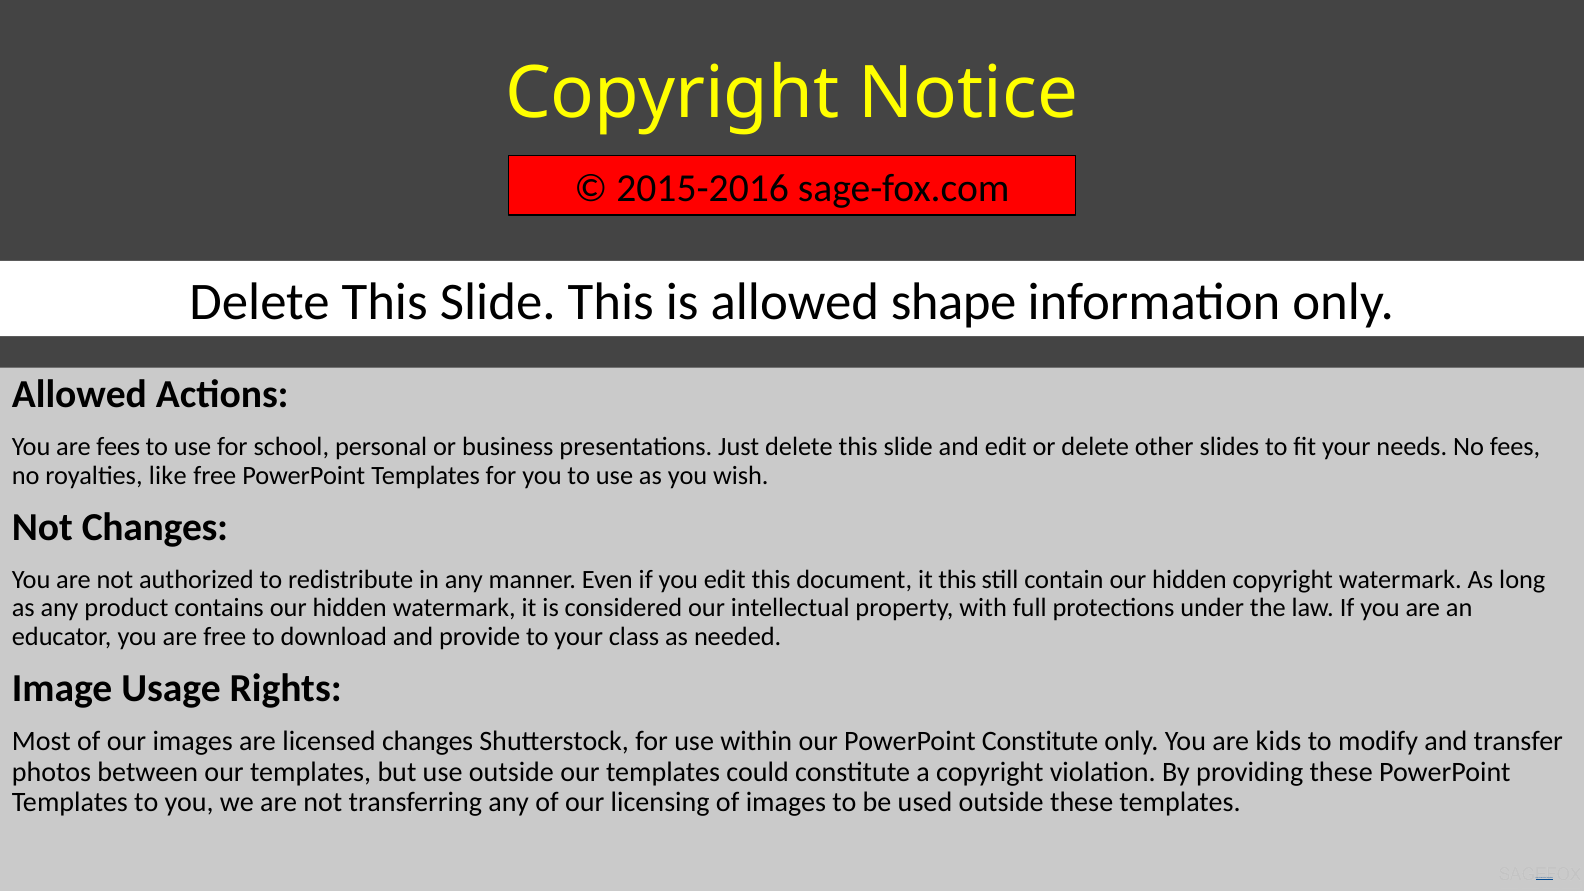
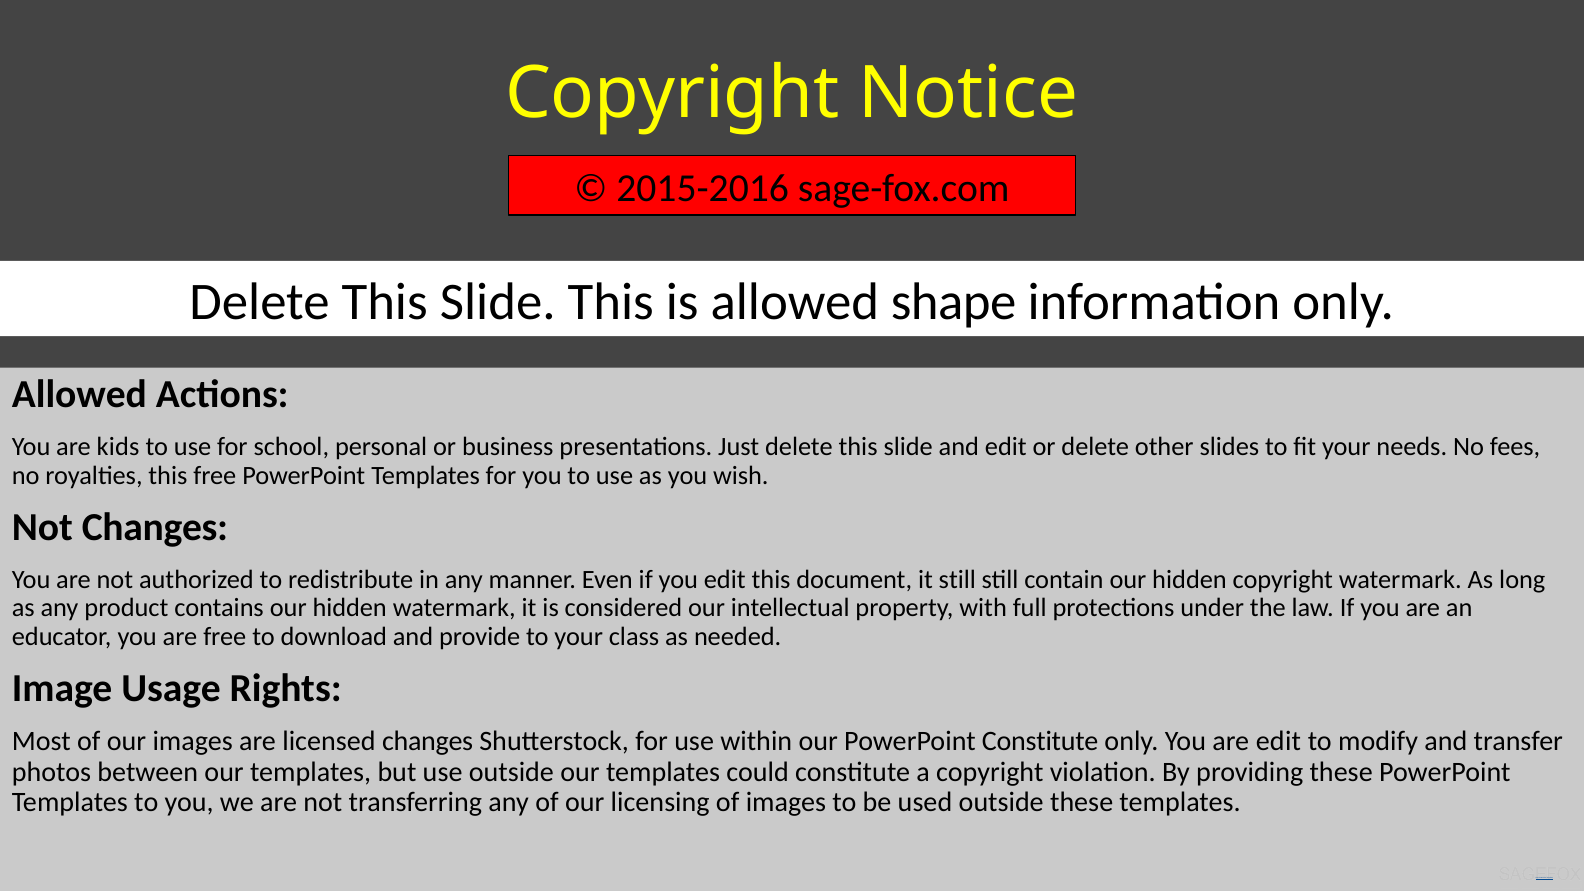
are fees: fees -> kids
royalties like: like -> this
it this: this -> still
are kids: kids -> edit
